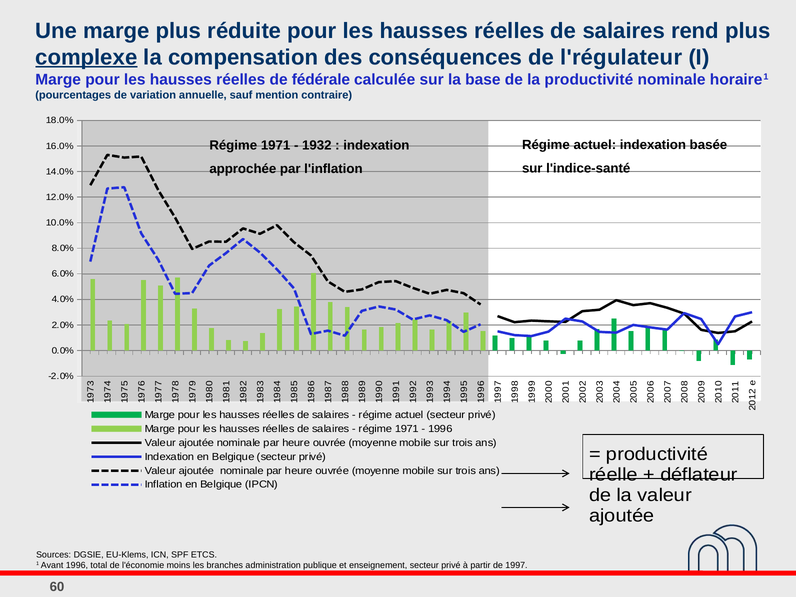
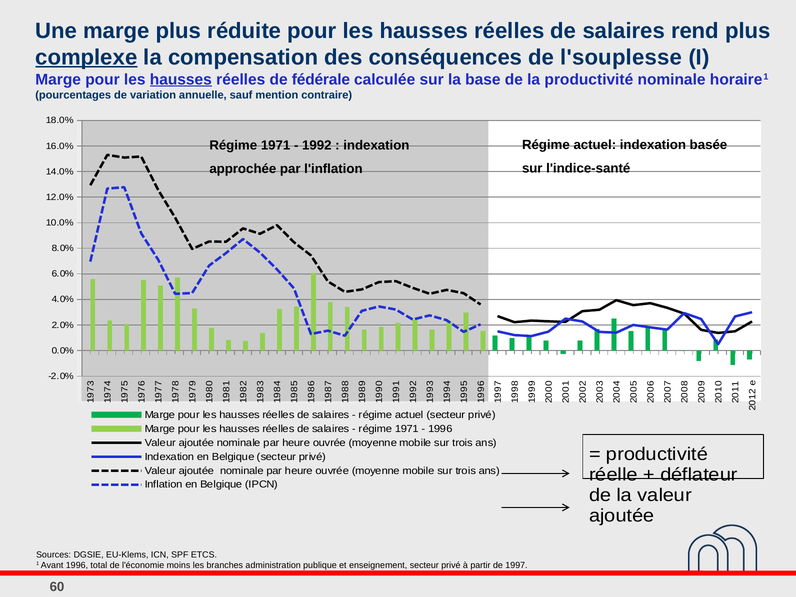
l'régulateur: l'régulateur -> l'souplesse
hausses at (181, 79) underline: none -> present
1932: 1932 -> 1992
